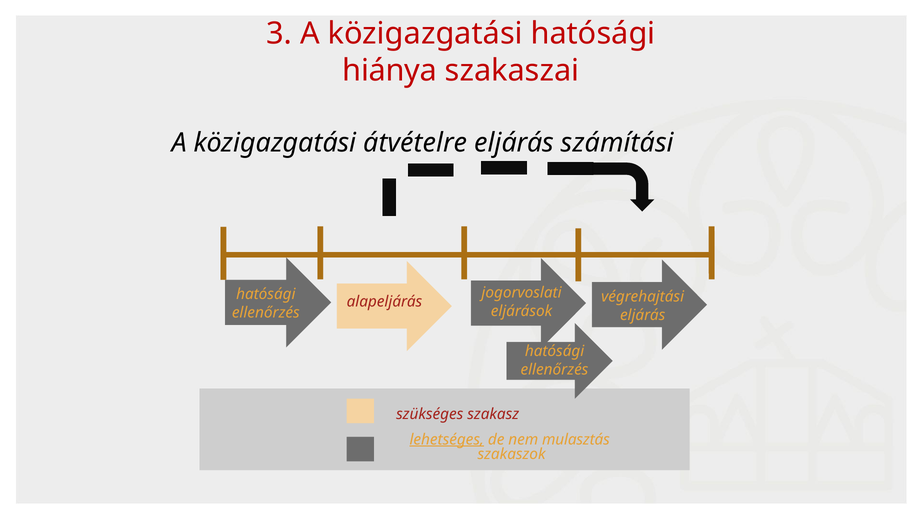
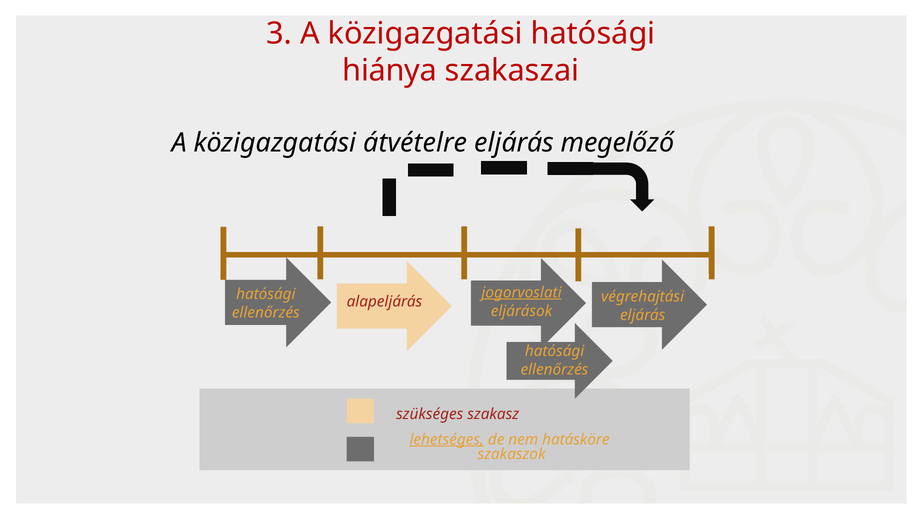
számítási: számítási -> megelőző
jogorvoslati underline: none -> present
mulasztás: mulasztás -> hatásköre
